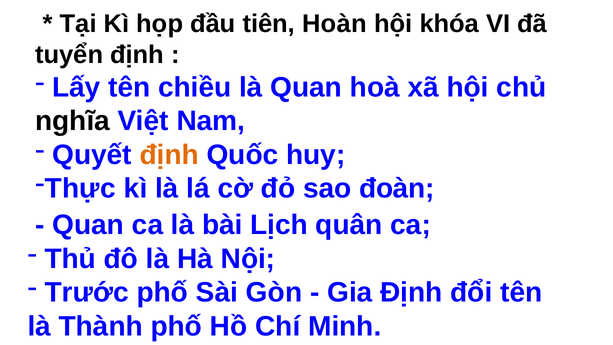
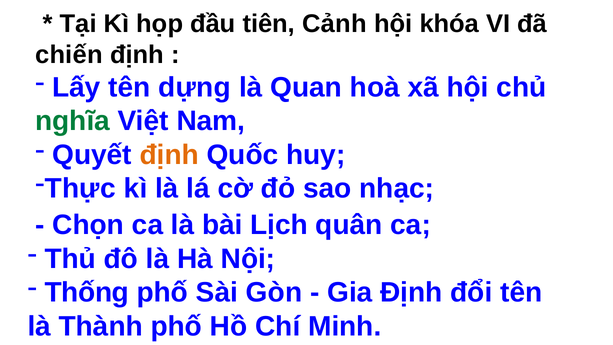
Hoàn: Hoàn -> Cảnh
tuyển: tuyển -> chiến
chiều: chiều -> dựng
nghĩa colour: black -> green
đoàn: đoàn -> nhạc
Quan at (88, 225): Quan -> Chọn
Trước: Trước -> Thống
